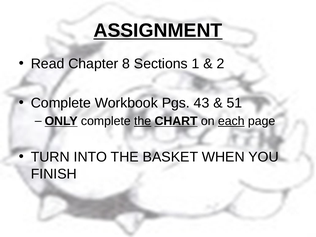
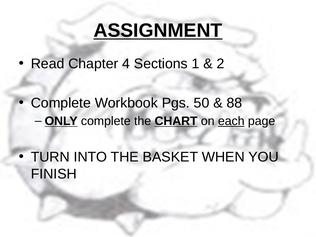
8: 8 -> 4
43: 43 -> 50
51: 51 -> 88
the at (143, 121) underline: present -> none
